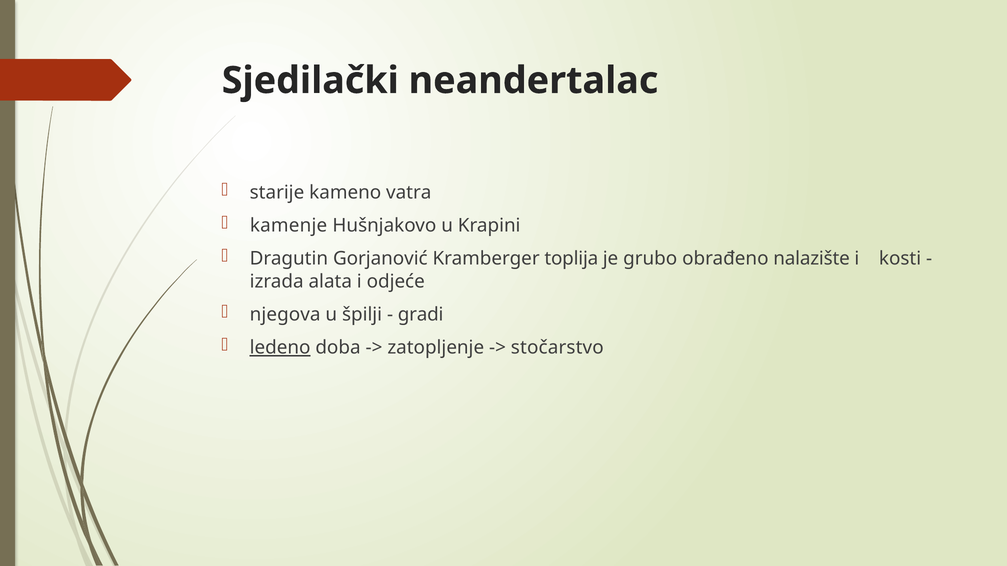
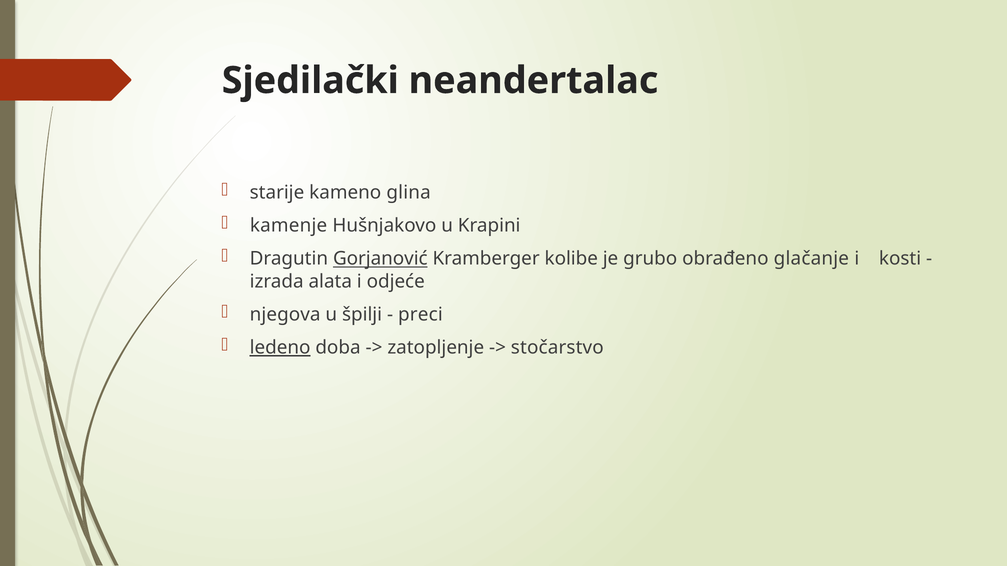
vatra: vatra -> glina
Gorjanović underline: none -> present
toplija: toplija -> kolibe
nalazište: nalazište -> glačanje
gradi: gradi -> preci
